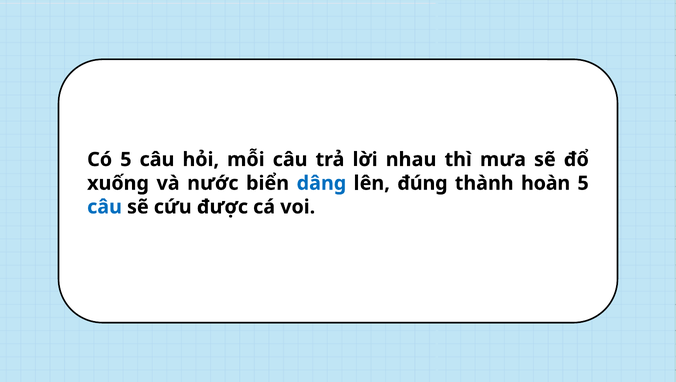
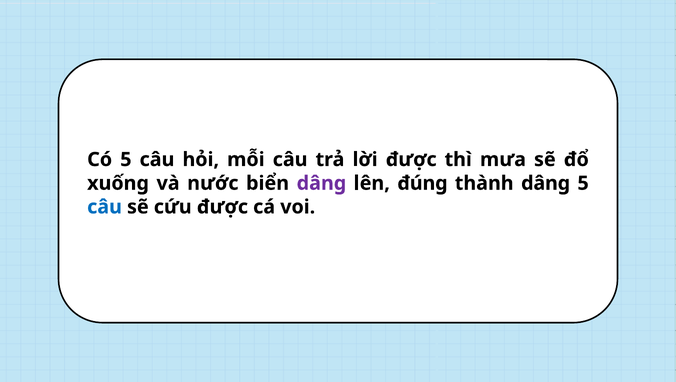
lời nhau: nhau -> được
dâng at (321, 183) colour: blue -> purple
thành hoàn: hoàn -> dâng
